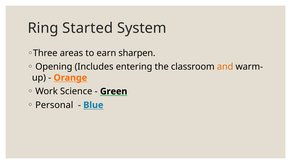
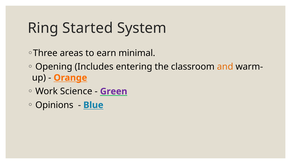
sharpen: sharpen -> minimal
Green colour: black -> purple
Personal: Personal -> Opinions
